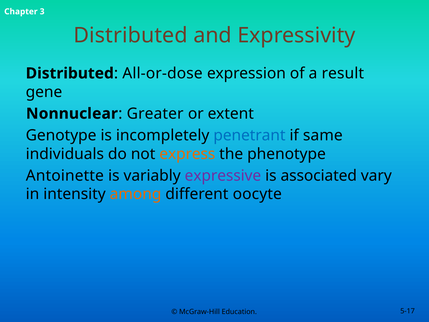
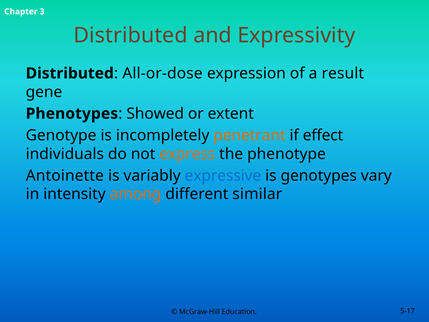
Nonnuclear: Nonnuclear -> Phenotypes
Greater: Greater -> Showed
penetrant colour: blue -> orange
same: same -> effect
expressive colour: purple -> blue
associated: associated -> genotypes
oocyte: oocyte -> similar
